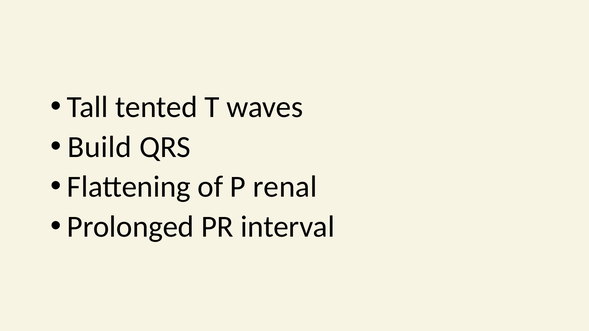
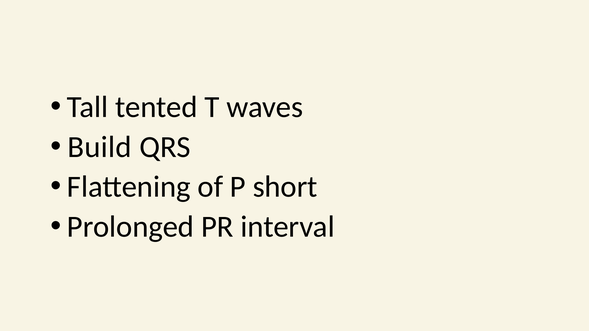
renal: renal -> short
